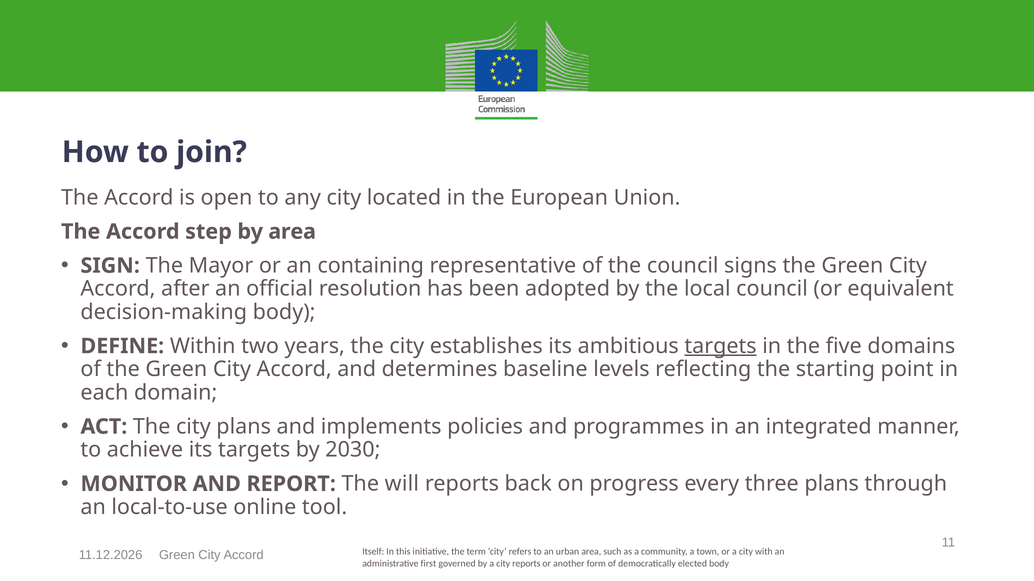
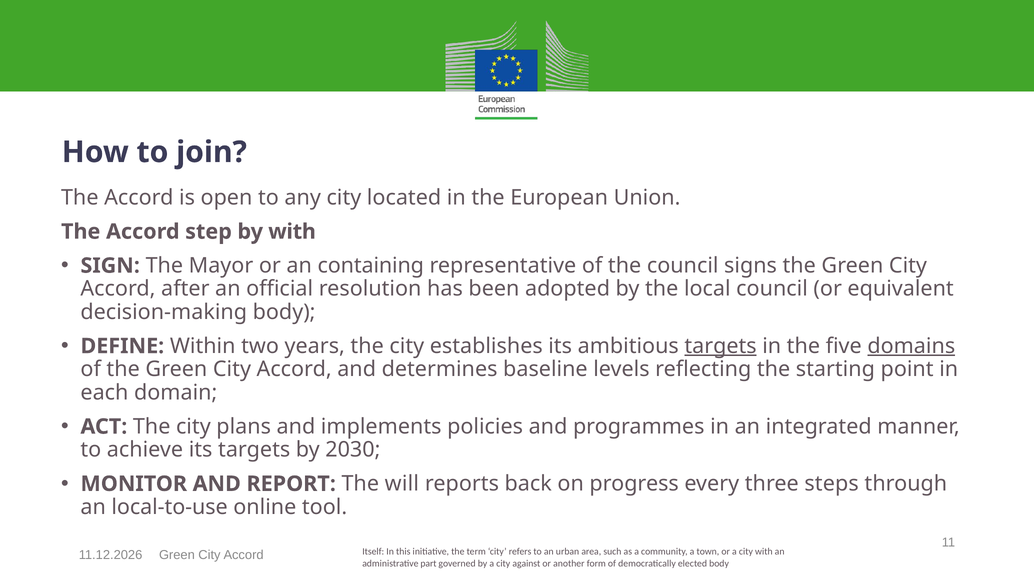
by area: area -> with
domains underline: none -> present
three plans: plans -> steps
first: first -> part
city reports: reports -> against
